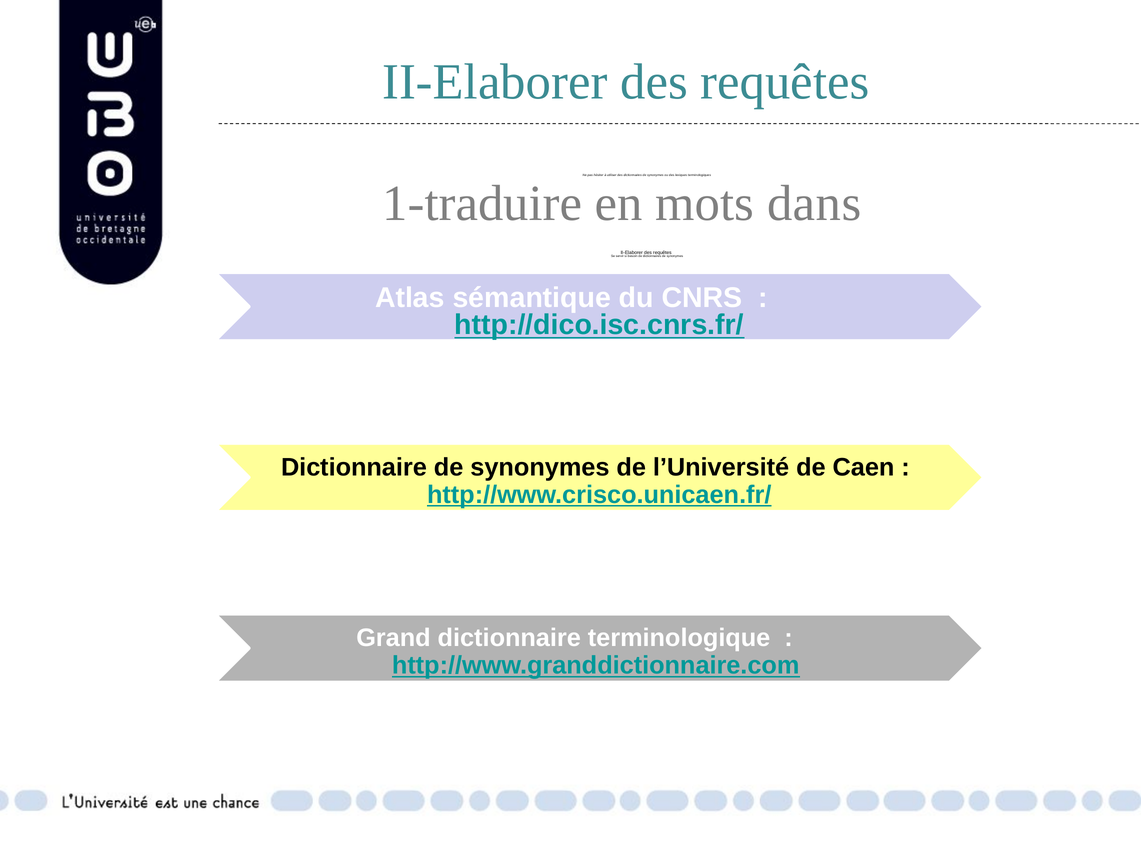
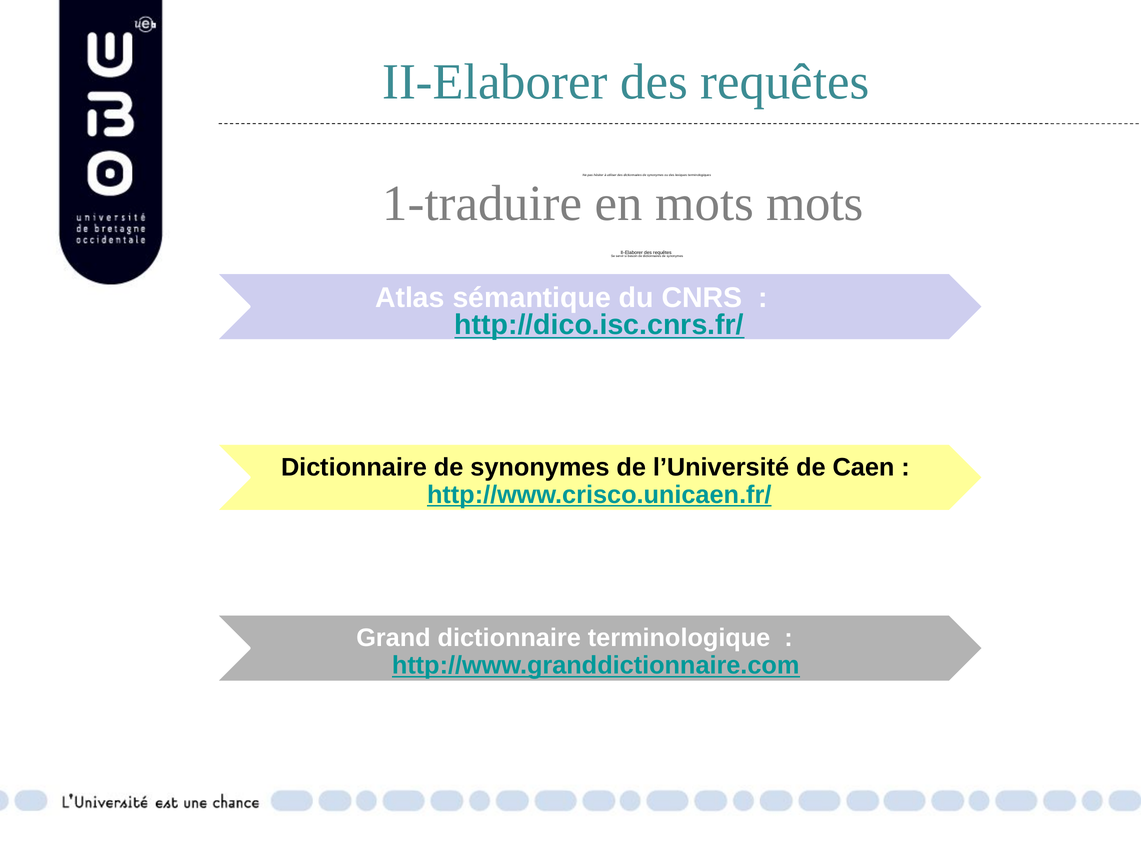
mots dans: dans -> mots
